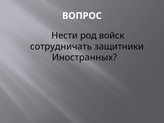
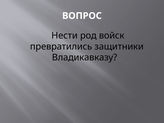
сотрудничать: сотрудничать -> превратились
Иностранных: Иностранных -> Владикавказу
